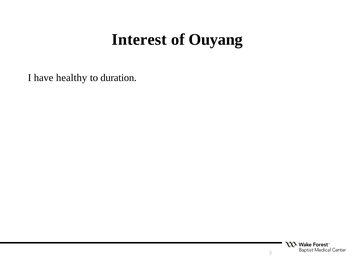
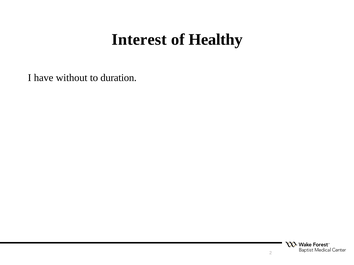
Ouyang: Ouyang -> Healthy
healthy: healthy -> without
